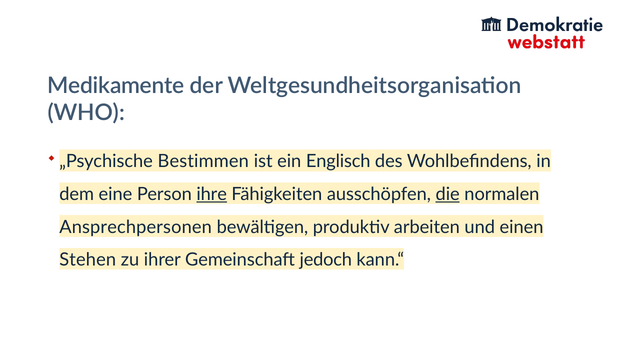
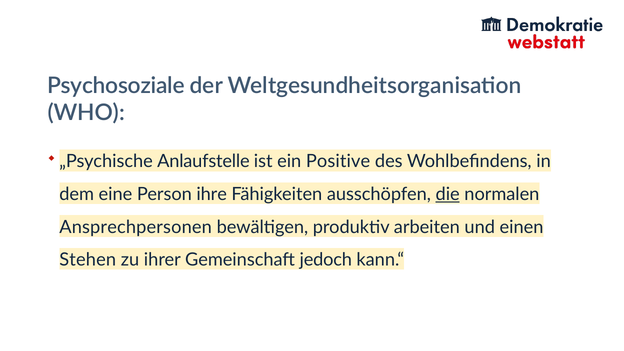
Medikamente: Medikamente -> Psychosoziale
Bestimmen: Bestimmen -> Anlaufstelle
Englisch: Englisch -> Positive
ihre underline: present -> none
